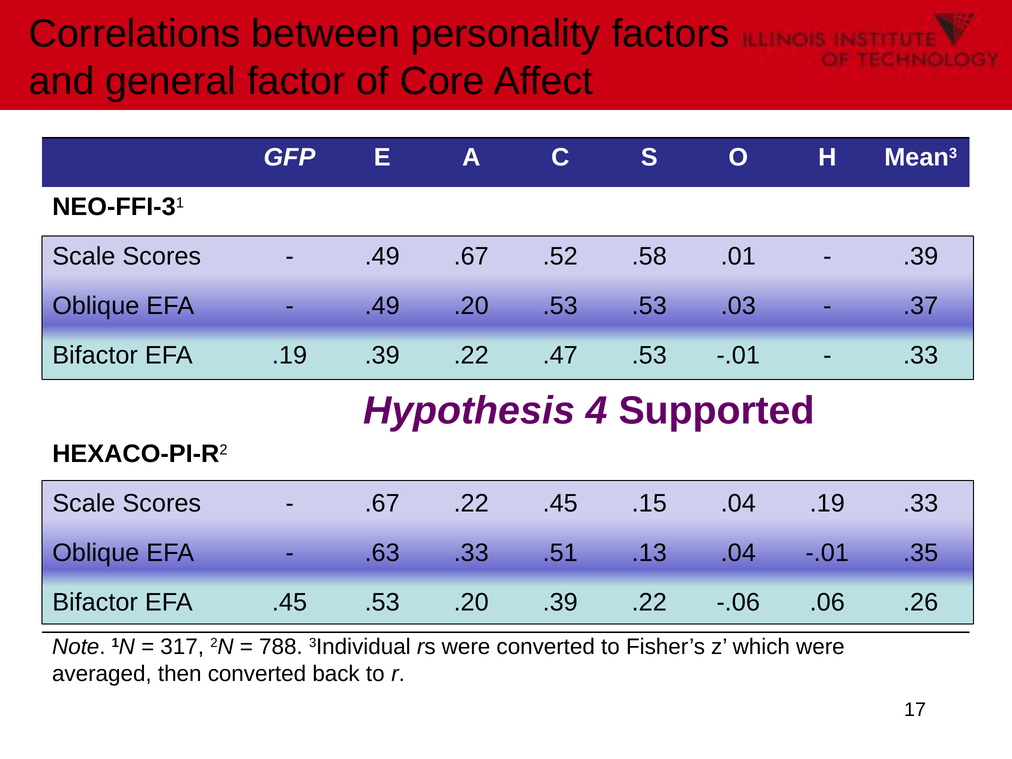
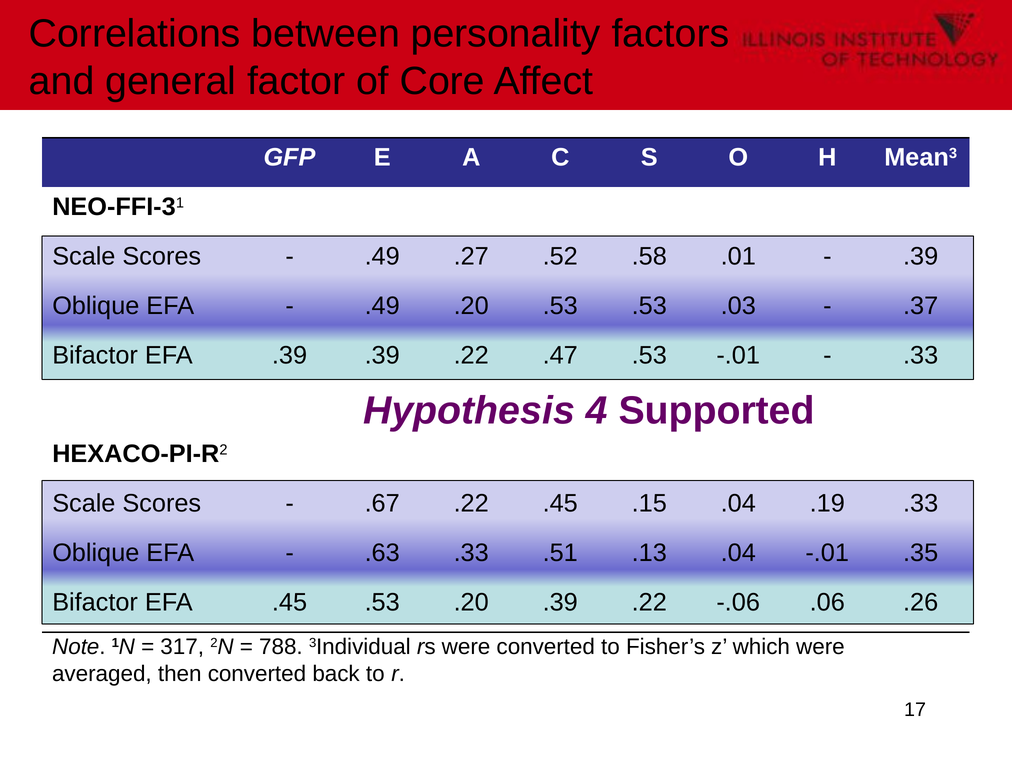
.49 .67: .67 -> .27
EFA .19: .19 -> .39
